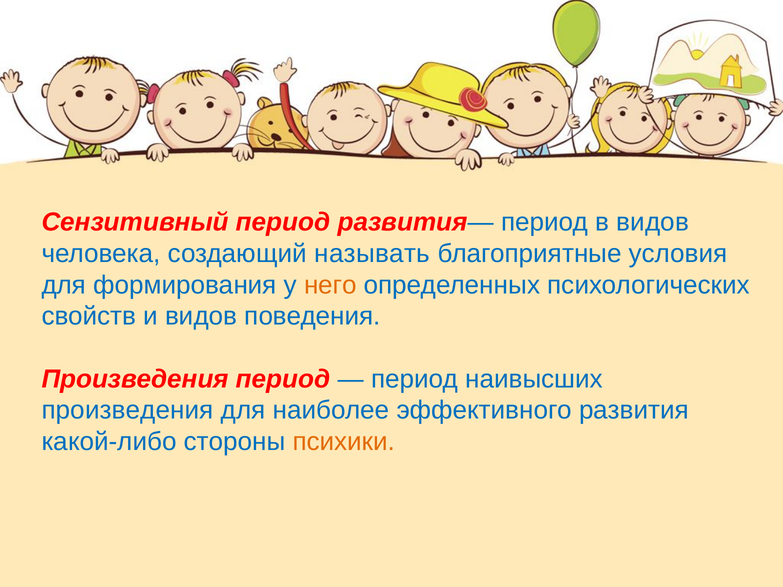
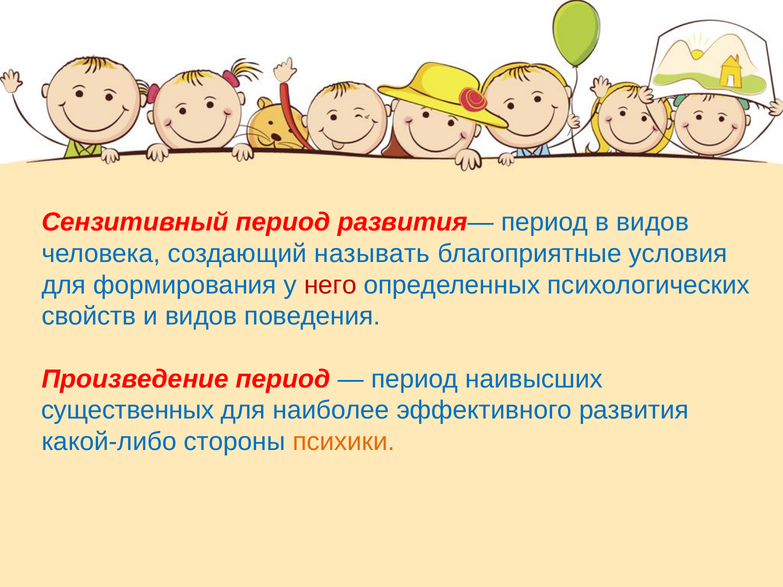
него colour: orange -> red
Произведения at (135, 379): Произведения -> Произведение
произведения at (128, 410): произведения -> существенных
